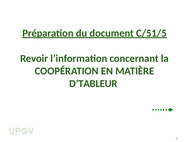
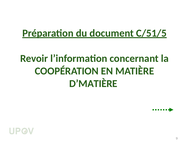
D’TABLEUR: D’TABLEUR -> D’MATIÈRE
